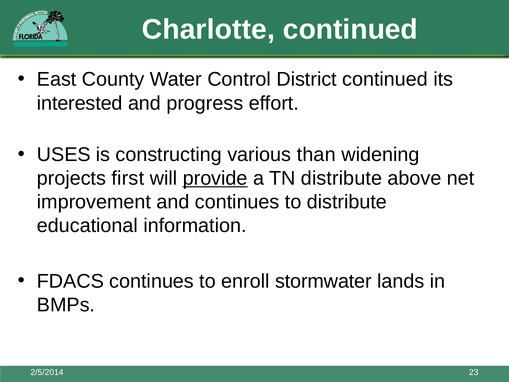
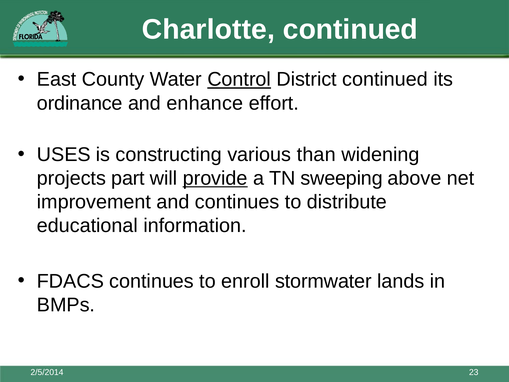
Control underline: none -> present
interested: interested -> ordinance
progress: progress -> enhance
first: first -> part
TN distribute: distribute -> sweeping
